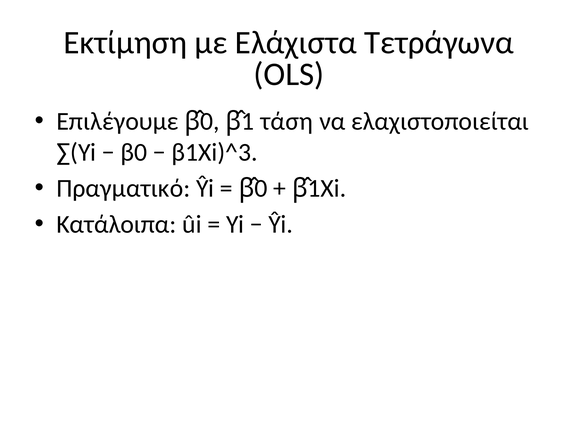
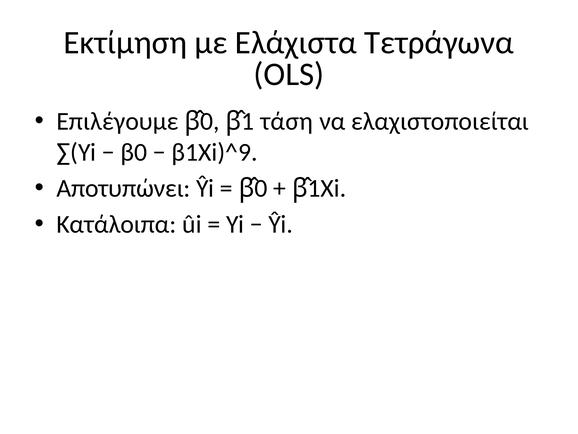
β1Xi)^3: β1Xi)^3 -> β1Xi)^9
Πραγματικό: Πραγματικό -> Αποτυπώνει
